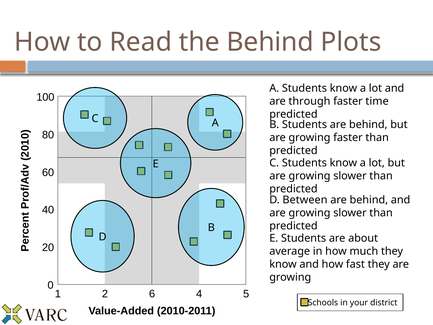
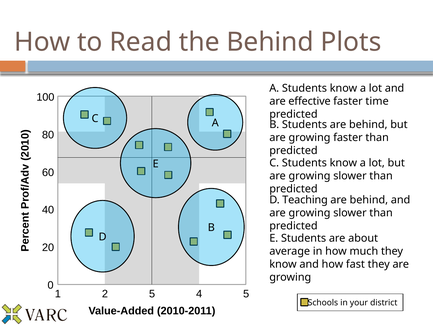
through: through -> effective
Between: Between -> Teaching
2 6: 6 -> 5
